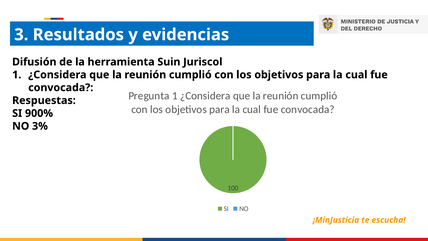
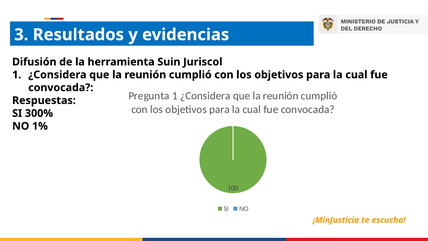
900%: 900% -> 300%
3%: 3% -> 1%
